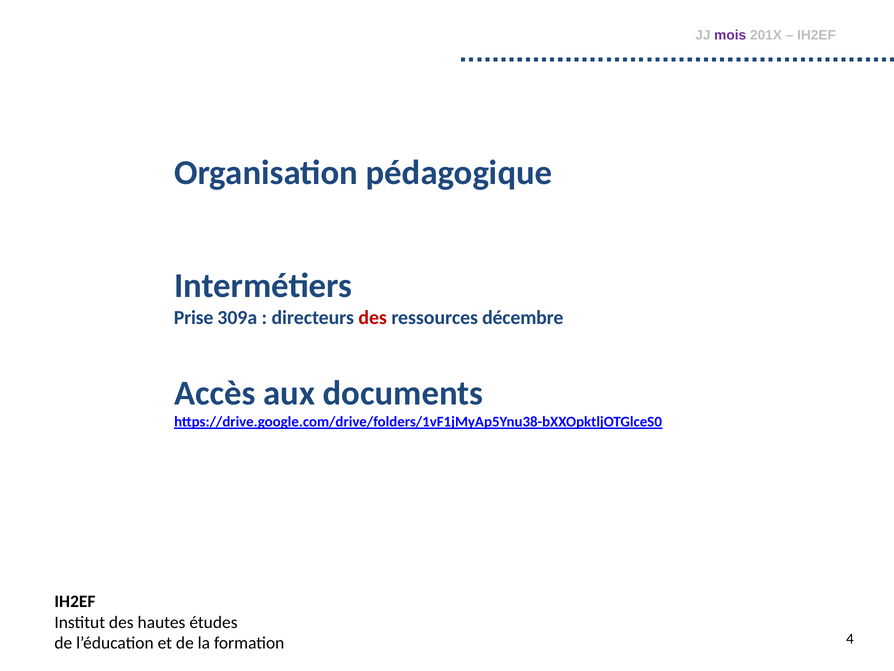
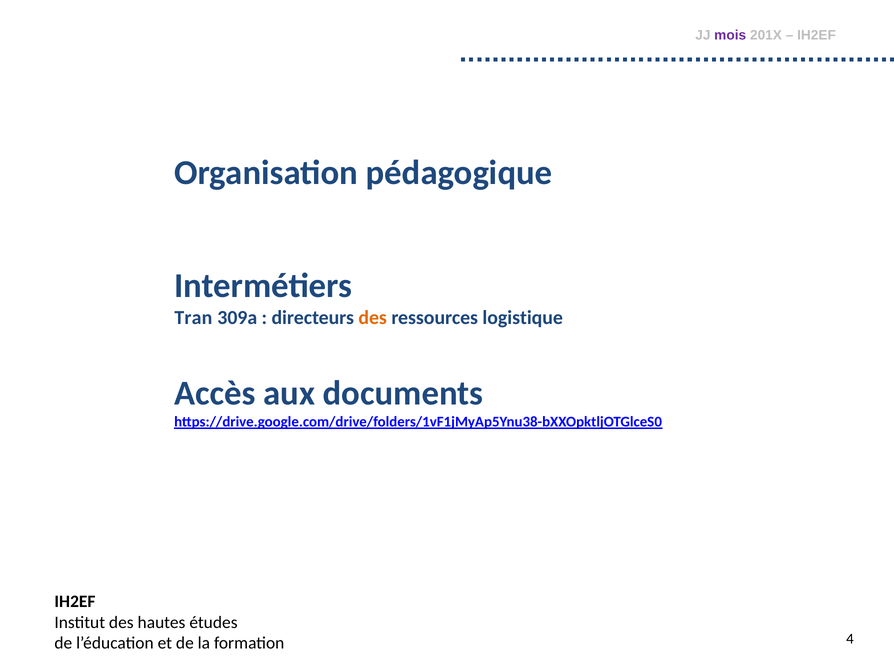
Prise: Prise -> Tran
des at (373, 318) colour: red -> orange
décembre: décembre -> logistique
